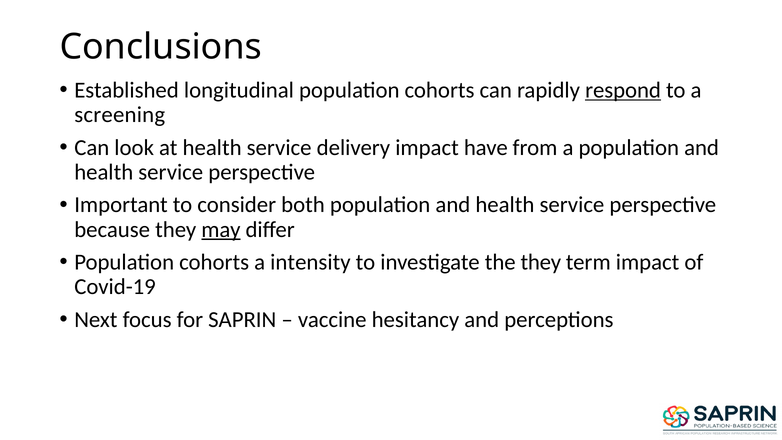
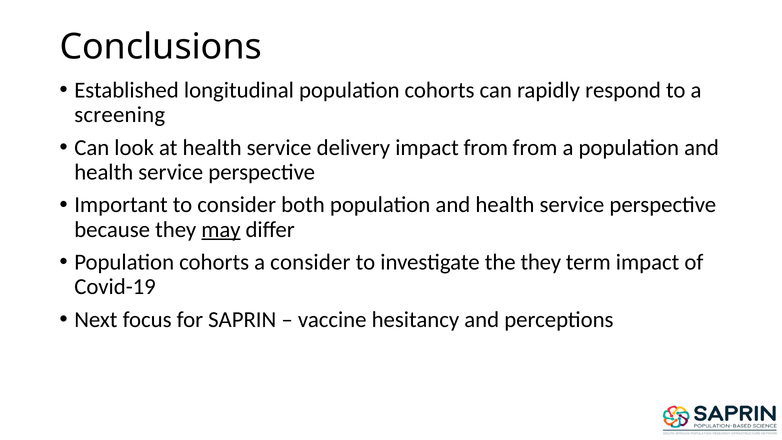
respond underline: present -> none
impact have: have -> from
a intensity: intensity -> consider
